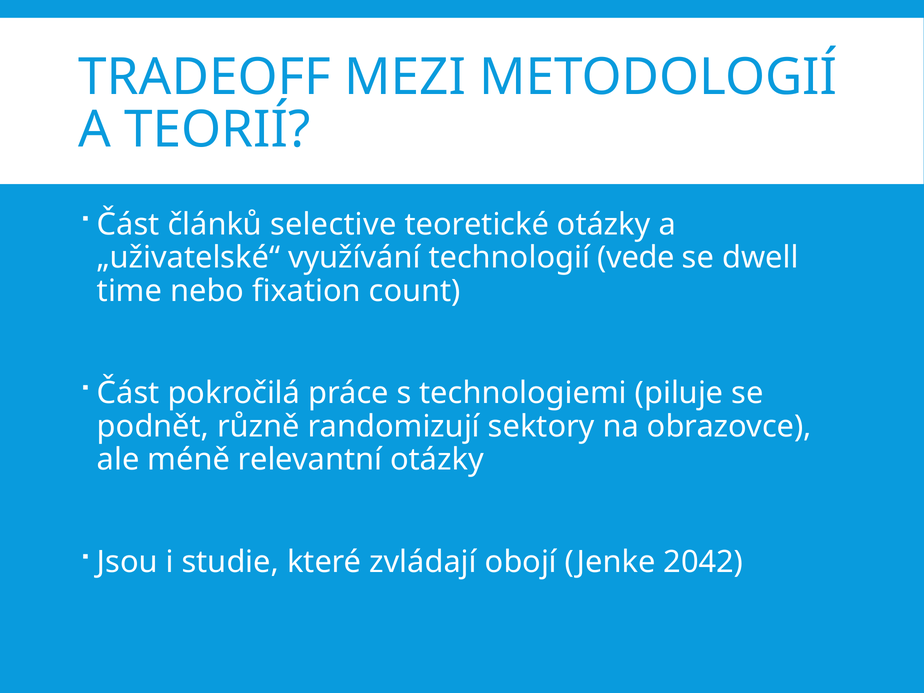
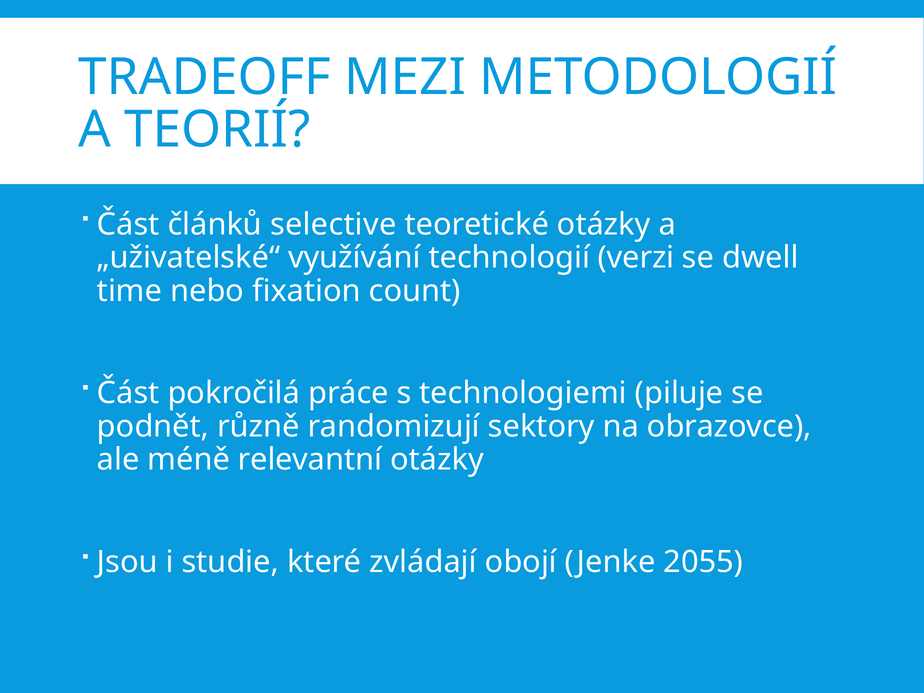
vede: vede -> verzi
2042: 2042 -> 2055
